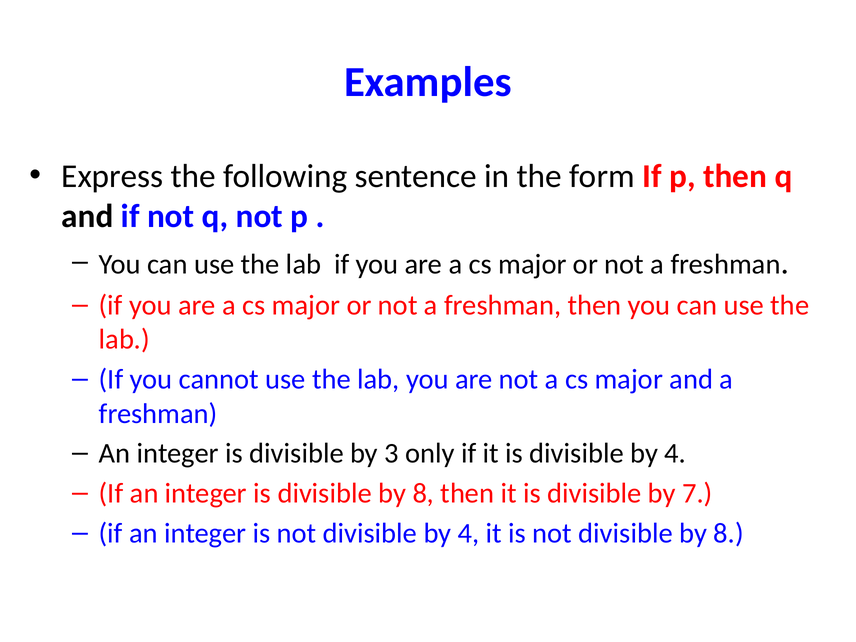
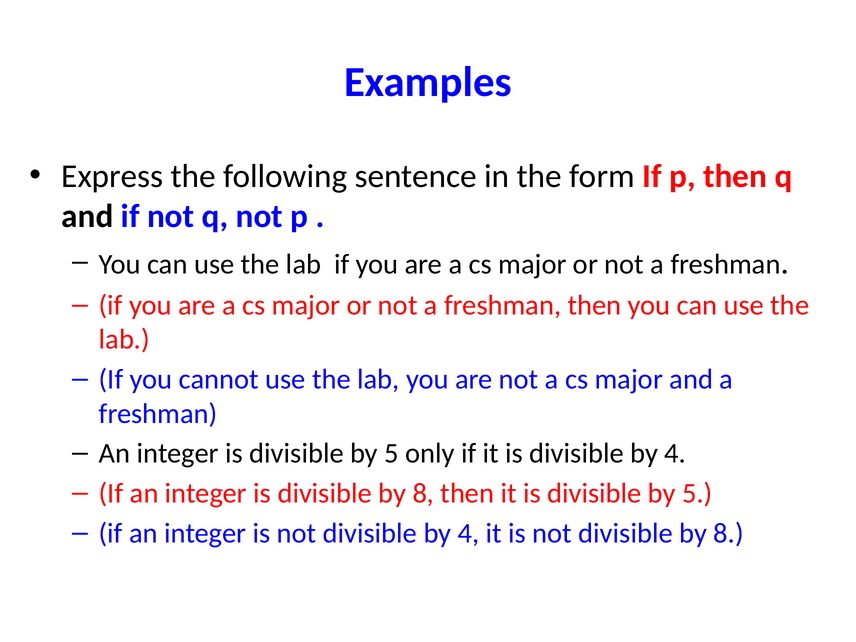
3 at (392, 454): 3 -> 5
7 at (697, 493): 7 -> 5
